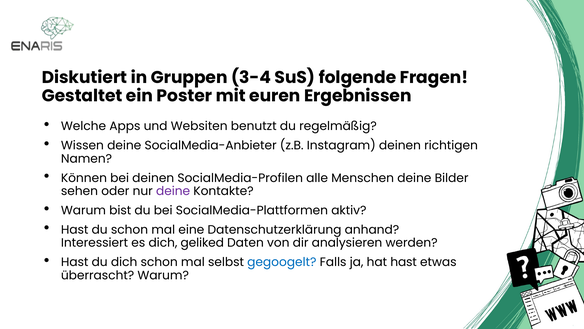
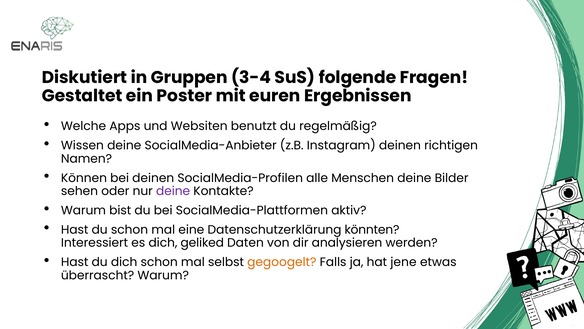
anhand: anhand -> könnten
gegoogelt colour: blue -> orange
hat hast: hast -> jene
